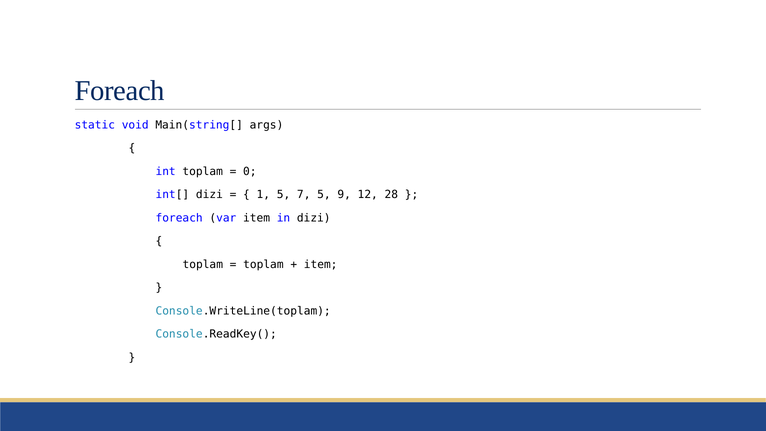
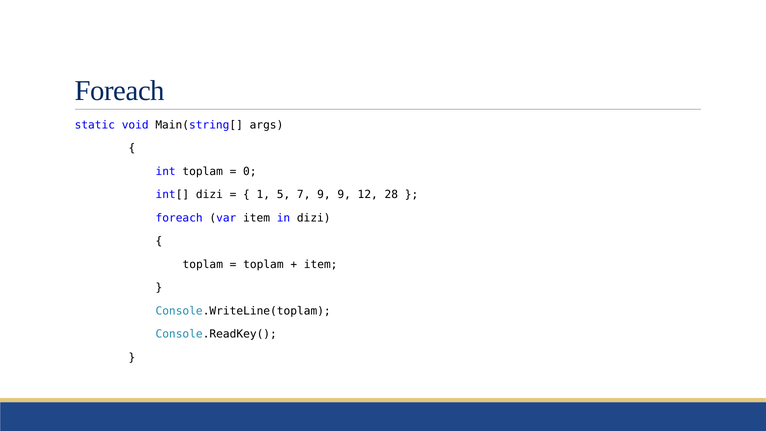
7 5: 5 -> 9
